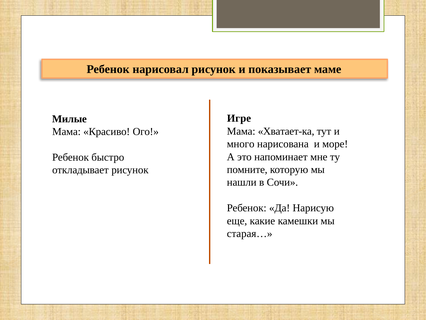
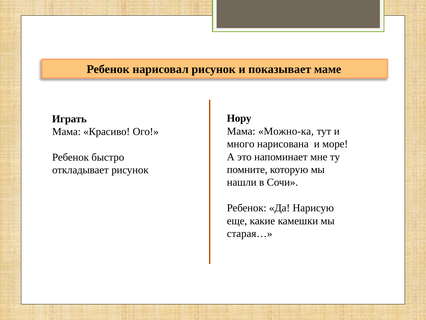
Игре: Игре -> Нору
Милые: Милые -> Играть
Хватает-ка: Хватает-ка -> Можно-ка
